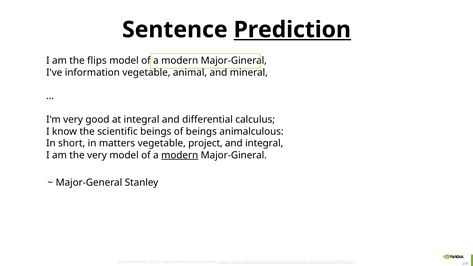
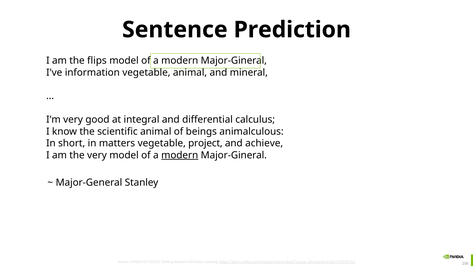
Prediction underline: present -> none
scientific beings: beings -> animal
and integral: integral -> achieve
